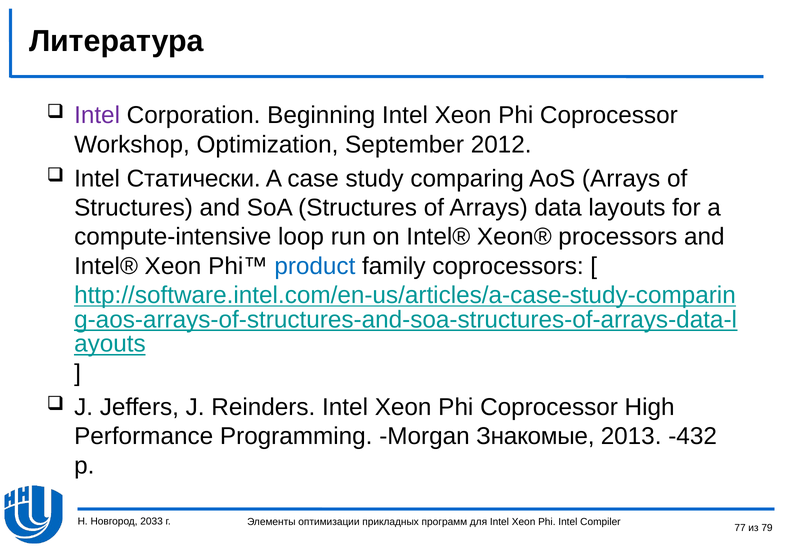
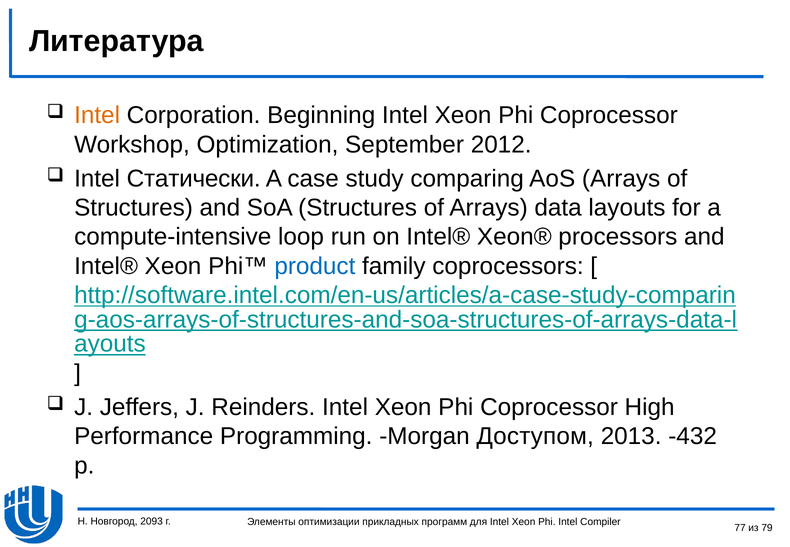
Intel at (97, 115) colour: purple -> orange
Знакомые: Знакомые -> Доступом
2033: 2033 -> 2093
